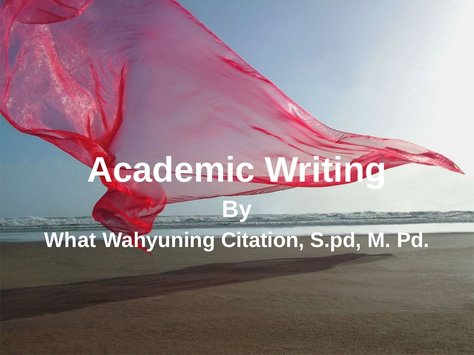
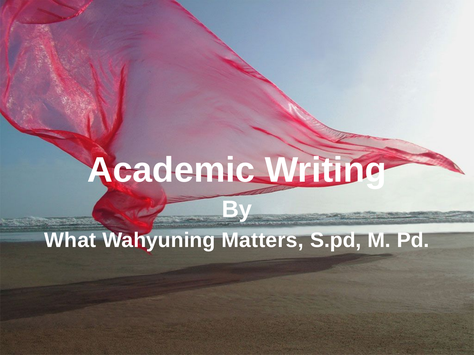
Citation: Citation -> Matters
